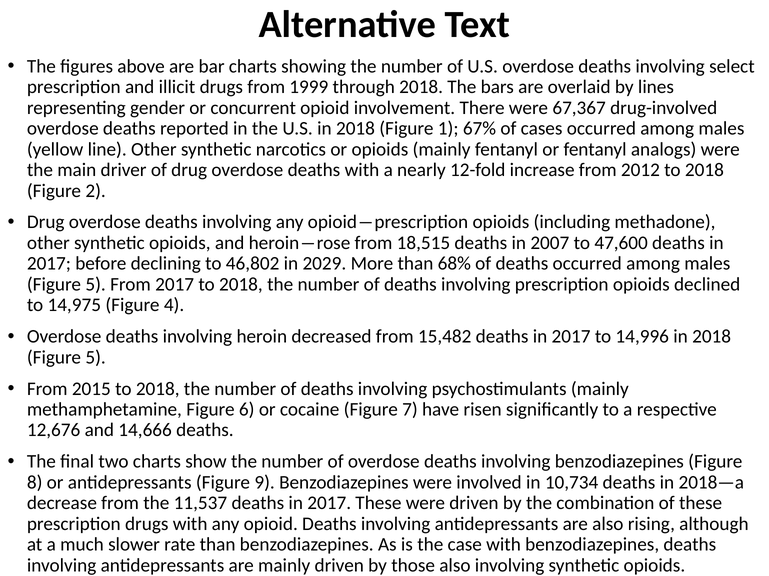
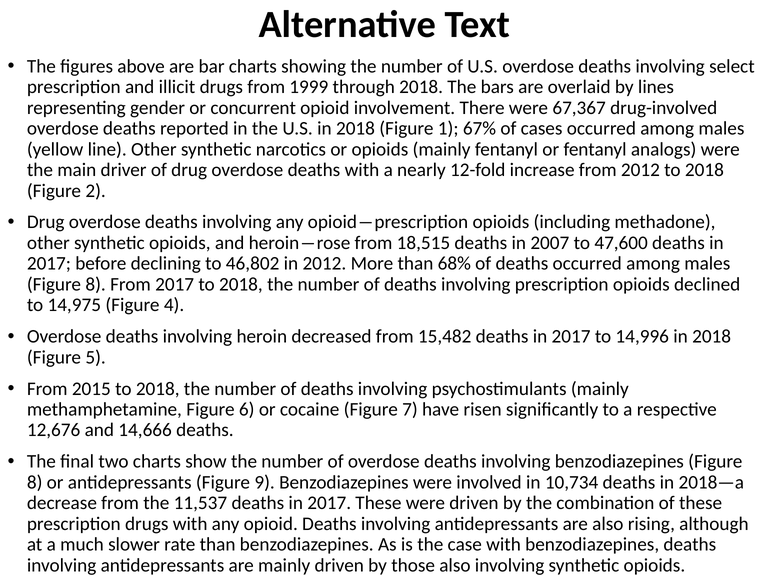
in 2029: 2029 -> 2012
5 at (96, 285): 5 -> 8
